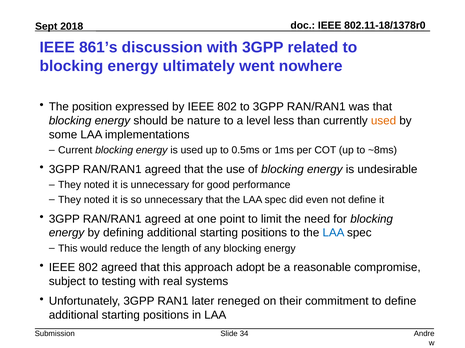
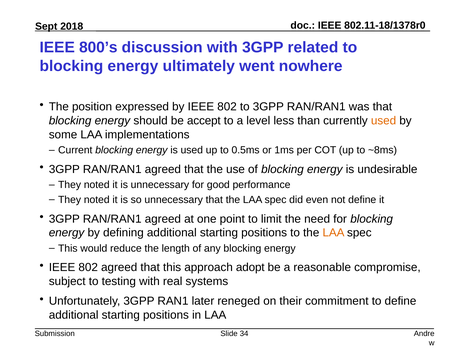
861’s: 861’s -> 800’s
nature: nature -> accept
LAA at (333, 233) colour: blue -> orange
